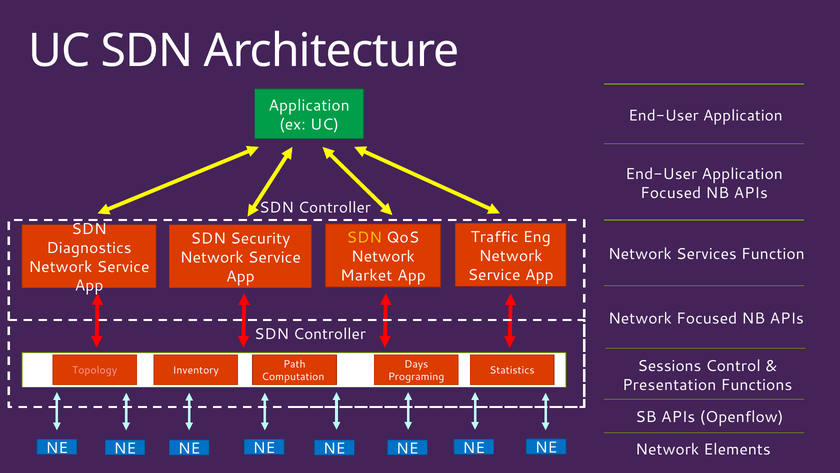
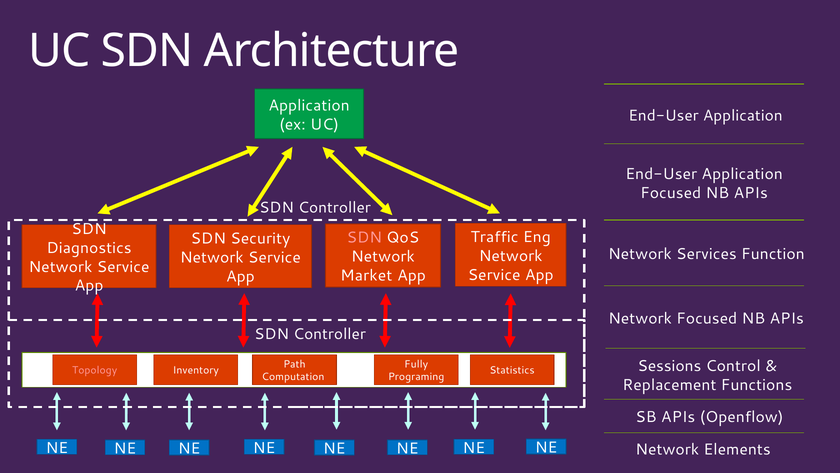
SDN at (364, 237) colour: yellow -> pink
Days: Days -> Fully
Presentation: Presentation -> Replacement
